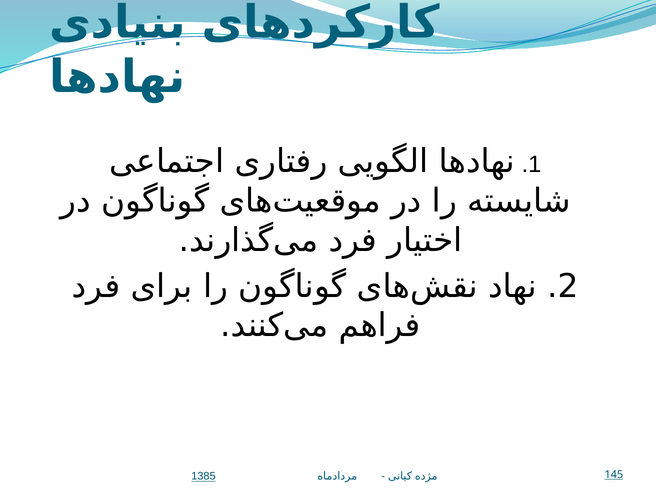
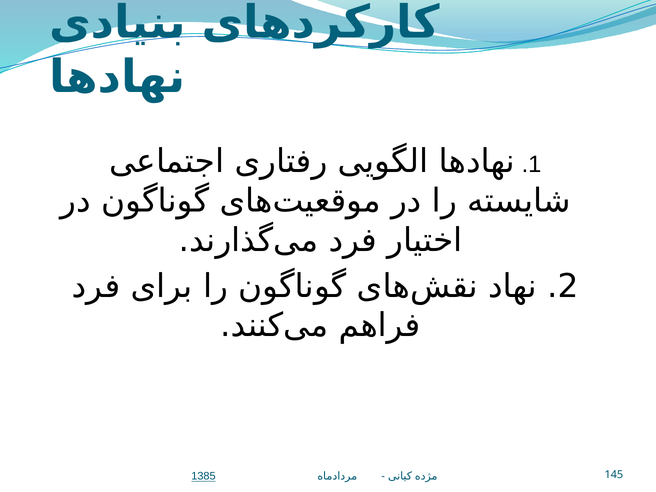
145 underline: present -> none
